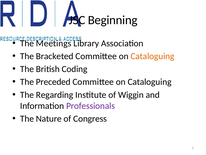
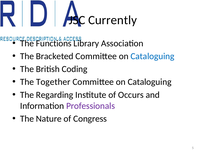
Beginning: Beginning -> Currently
Meetings: Meetings -> Functions
Cataloguing at (152, 56) colour: orange -> blue
Preceded: Preceded -> Together
Wiggin: Wiggin -> Occurs
